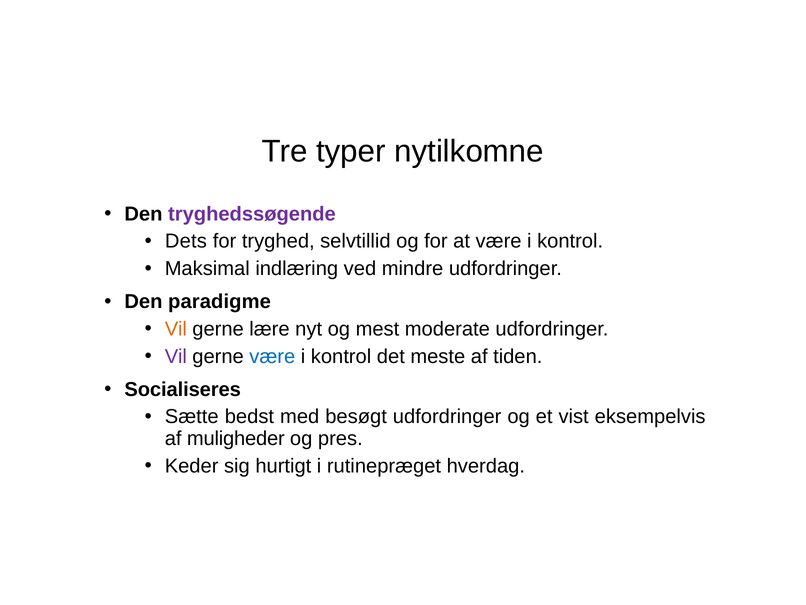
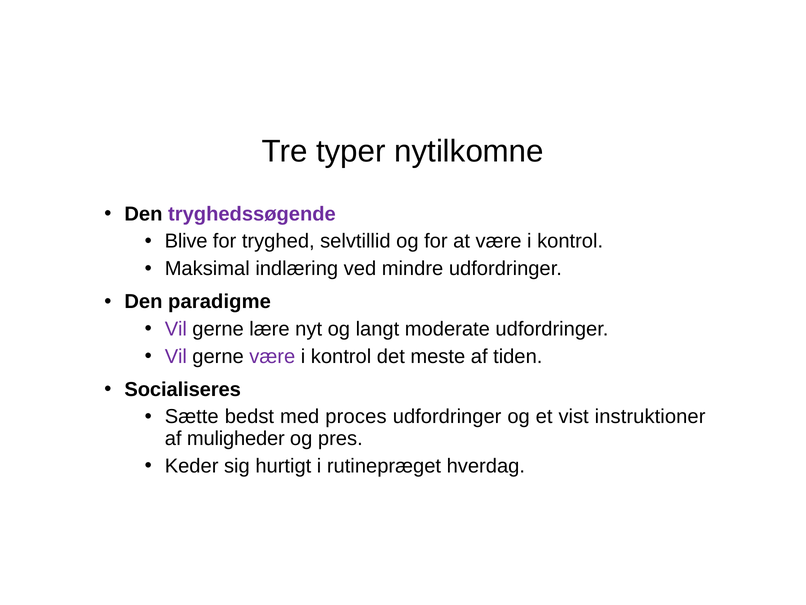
Dets: Dets -> Blive
Vil at (176, 329) colour: orange -> purple
mest: mest -> langt
være at (272, 356) colour: blue -> purple
besøgt: besøgt -> proces
eksempelvis: eksempelvis -> instruktioner
